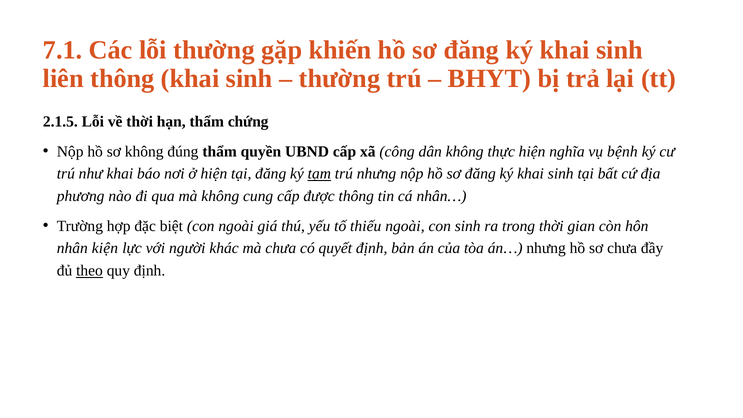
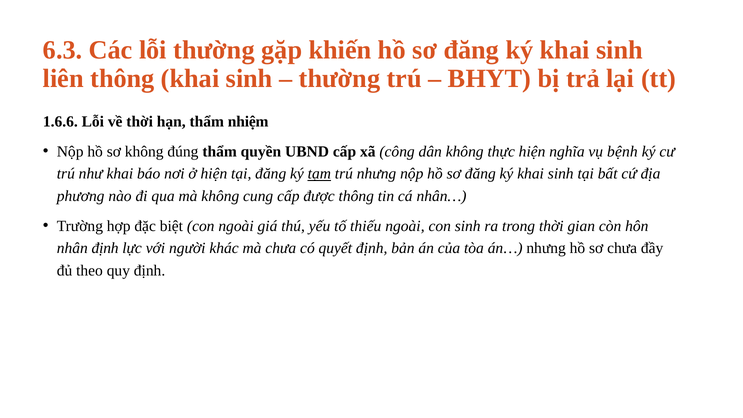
7.1: 7.1 -> 6.3
2.1.5: 2.1.5 -> 1.6.6
chứng: chứng -> nhiệm
nhân kiện: kiện -> định
theo underline: present -> none
